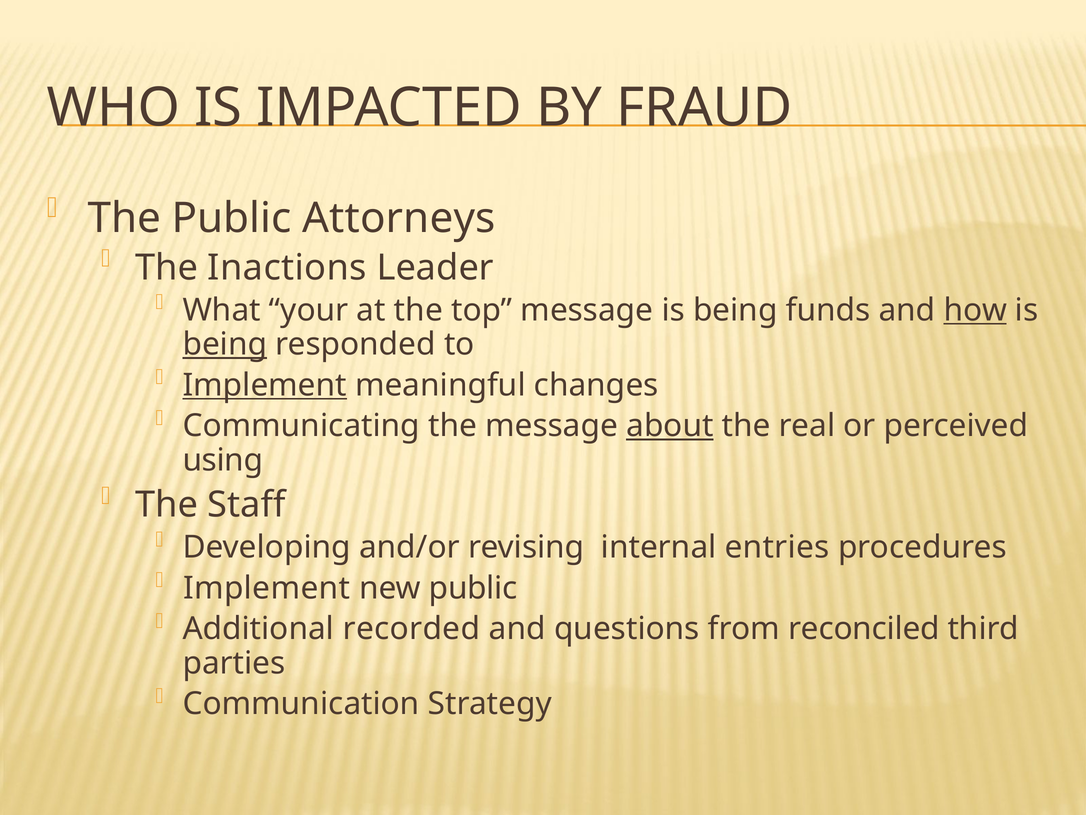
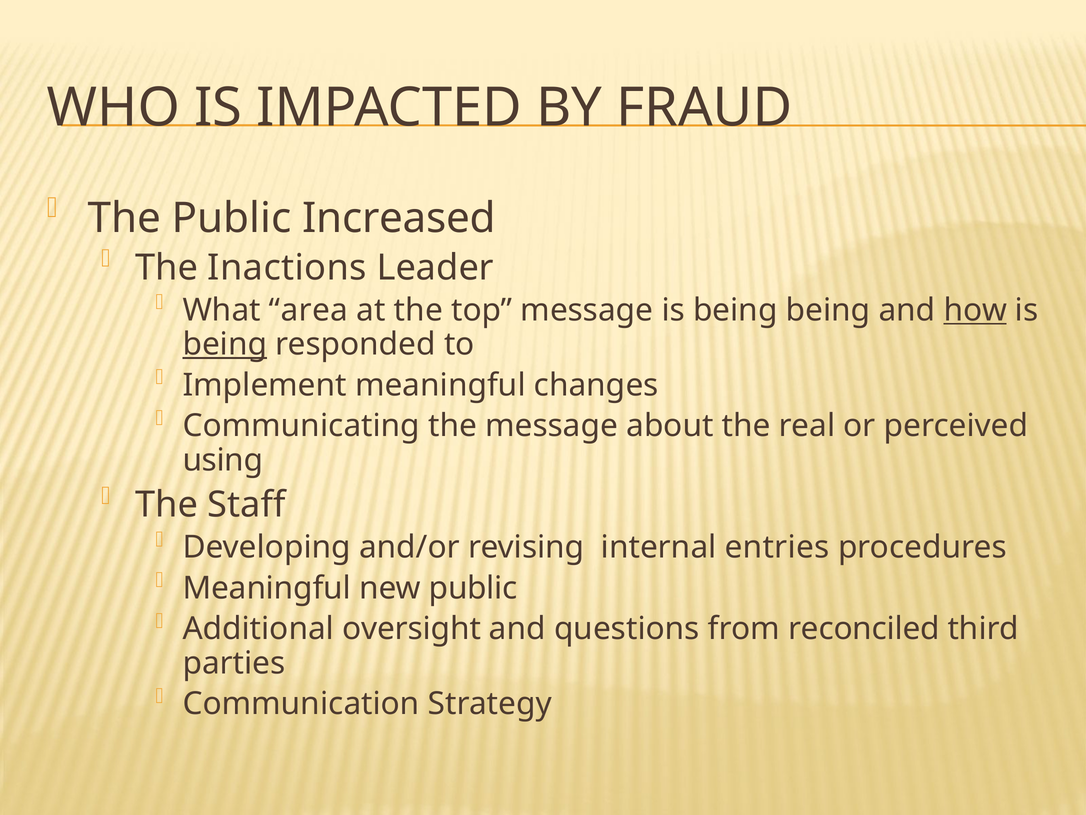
Attorneys: Attorneys -> Increased
your: your -> area
being funds: funds -> being
Implement at (265, 385) underline: present -> none
about underline: present -> none
Implement at (267, 588): Implement -> Meaningful
recorded: recorded -> oversight
